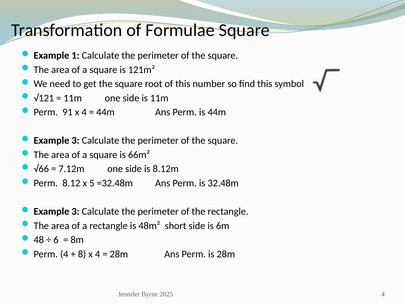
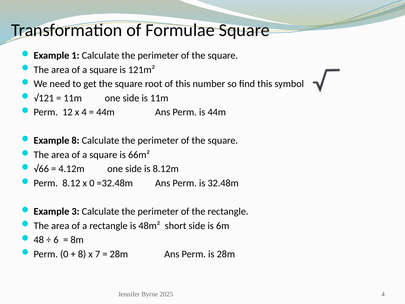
91: 91 -> 12
3 at (76, 140): 3 -> 8
7.12m: 7.12m -> 4.12m
x 5: 5 -> 0
Perm 4: 4 -> 0
8 x 4: 4 -> 7
